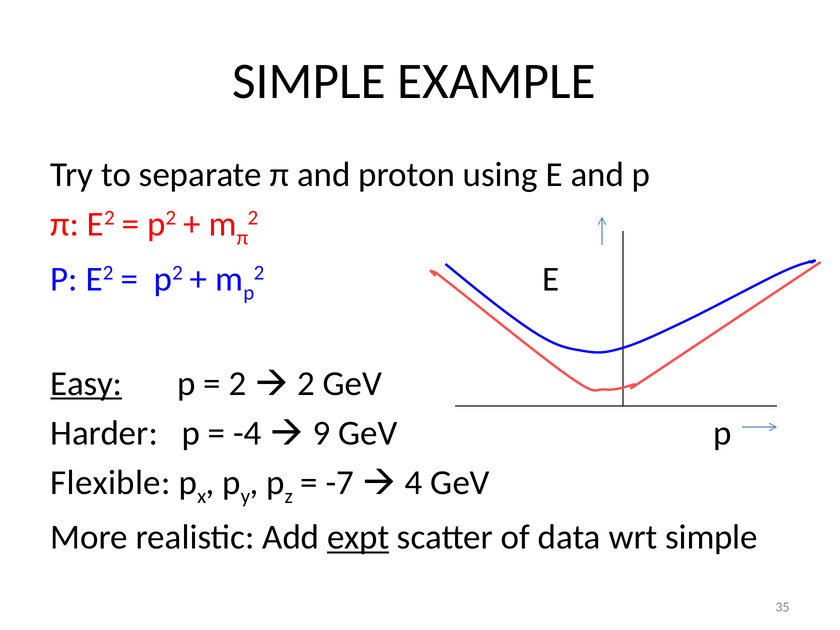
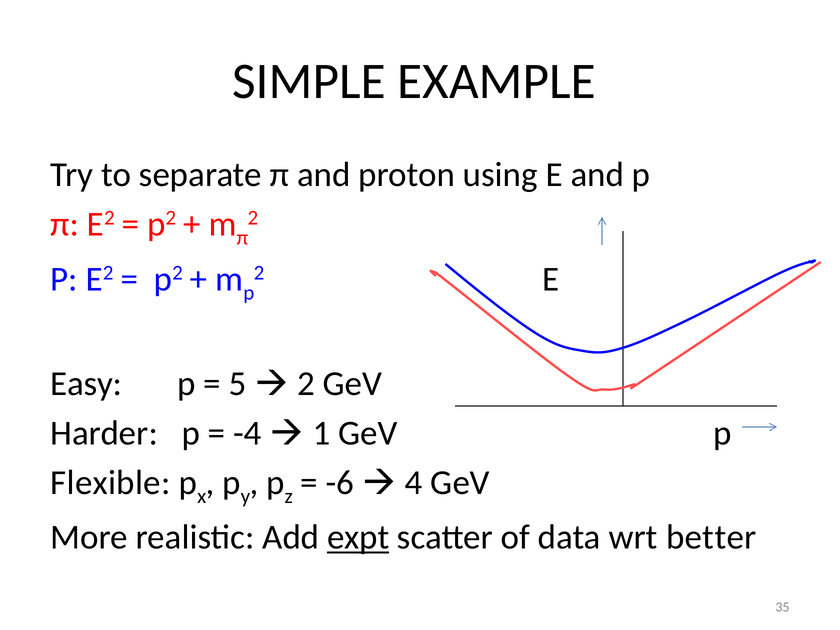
Easy underline: present -> none
2 at (237, 384): 2 -> 5
9: 9 -> 1
-7: -7 -> -6
wrt simple: simple -> better
